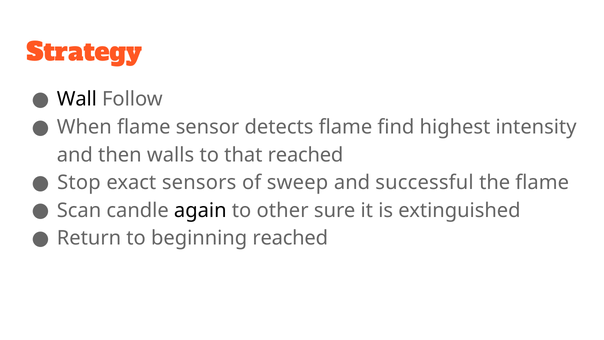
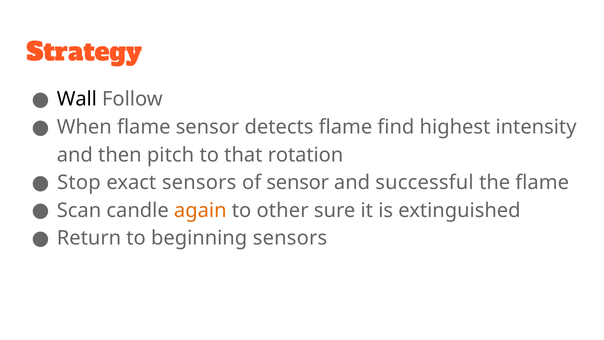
walls: walls -> pitch
that reached: reached -> rotation
of sweep: sweep -> sensor
again colour: black -> orange
beginning reached: reached -> sensors
